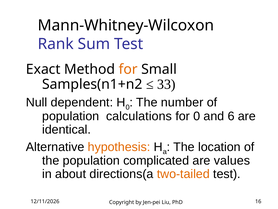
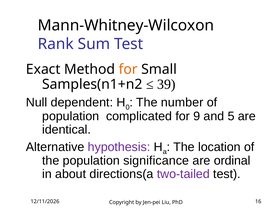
33: 33 -> 39
calculations: calculations -> complicated
for 0: 0 -> 9
6: 6 -> 5
hypothesis colour: orange -> purple
complicated: complicated -> significance
values: values -> ordinal
two-tailed colour: orange -> purple
